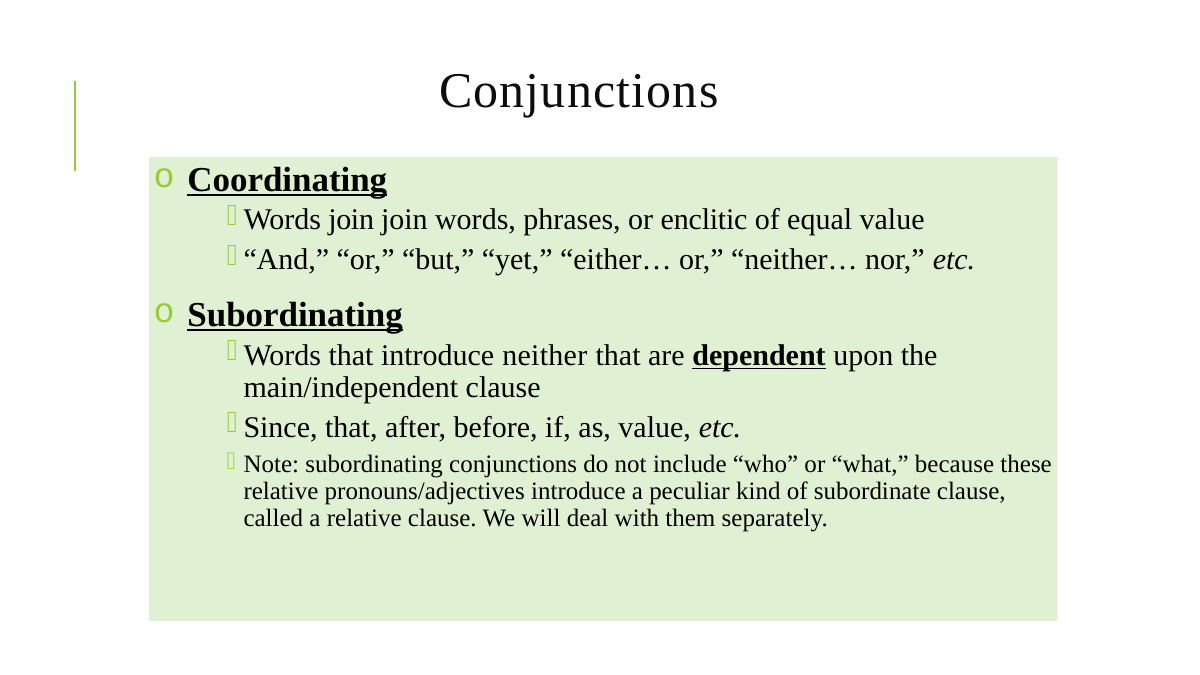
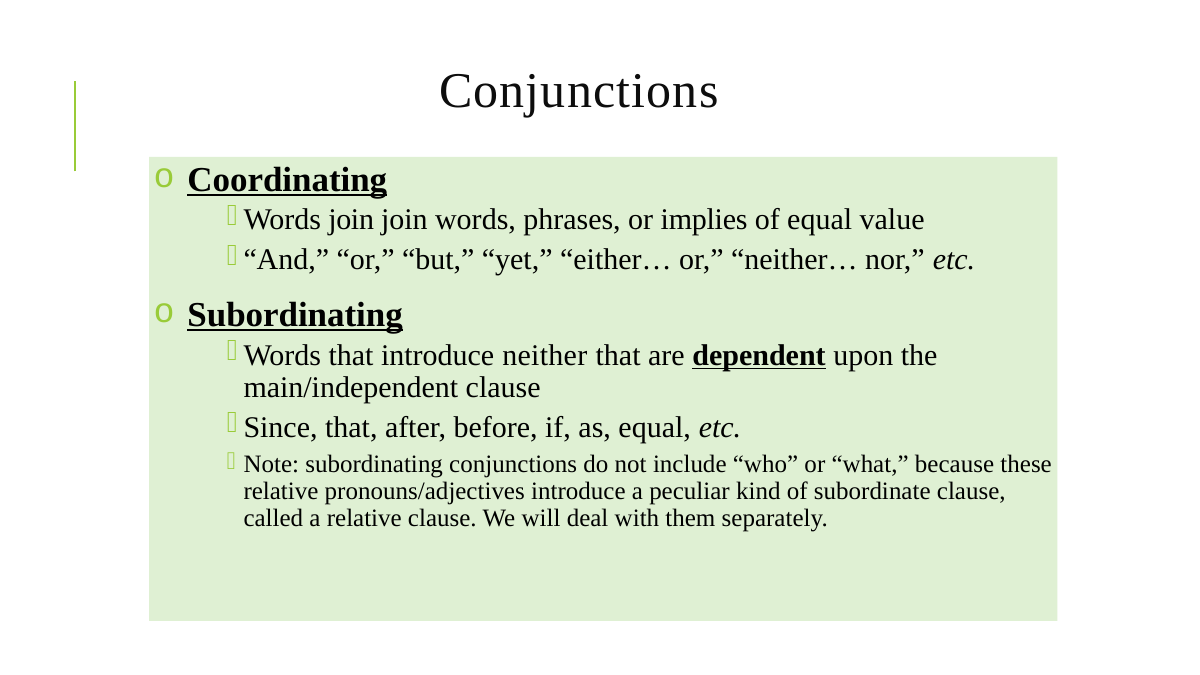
enclitic: enclitic -> implies
as value: value -> equal
